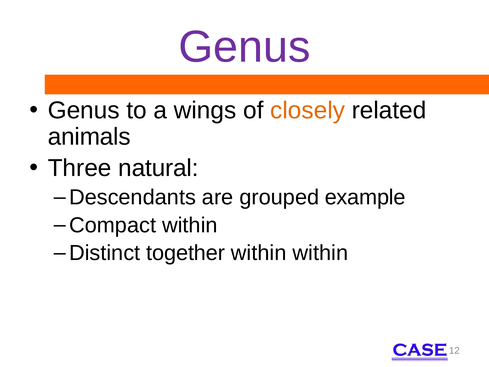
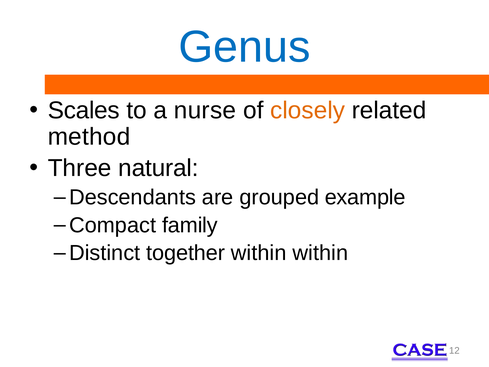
Genus at (244, 47) colour: purple -> blue
Genus at (84, 110): Genus -> Scales
wings: wings -> nurse
animals: animals -> method
Compact within: within -> family
